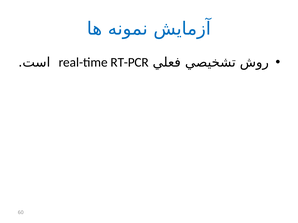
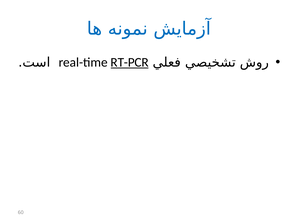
RT-PCR underline: none -> present
